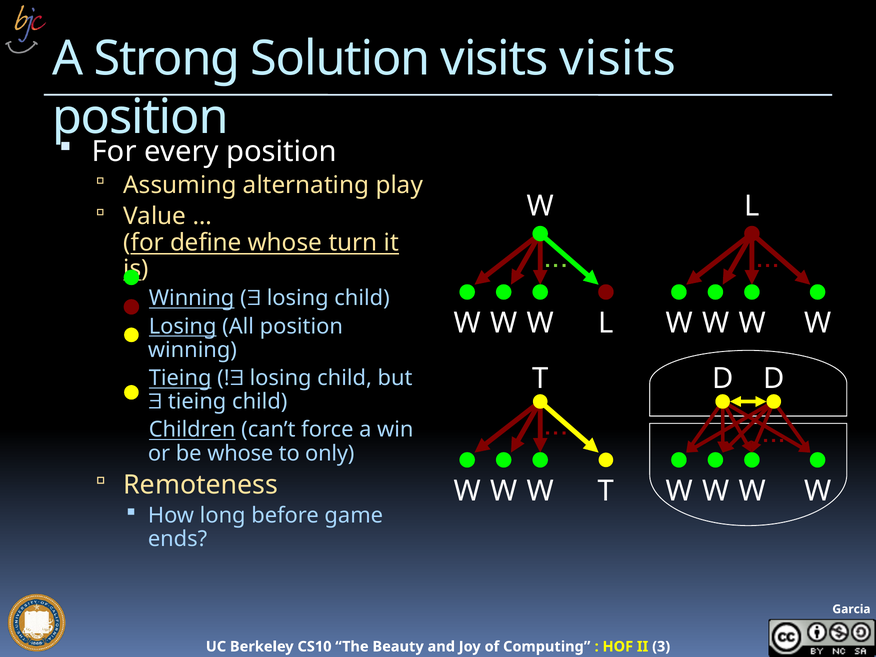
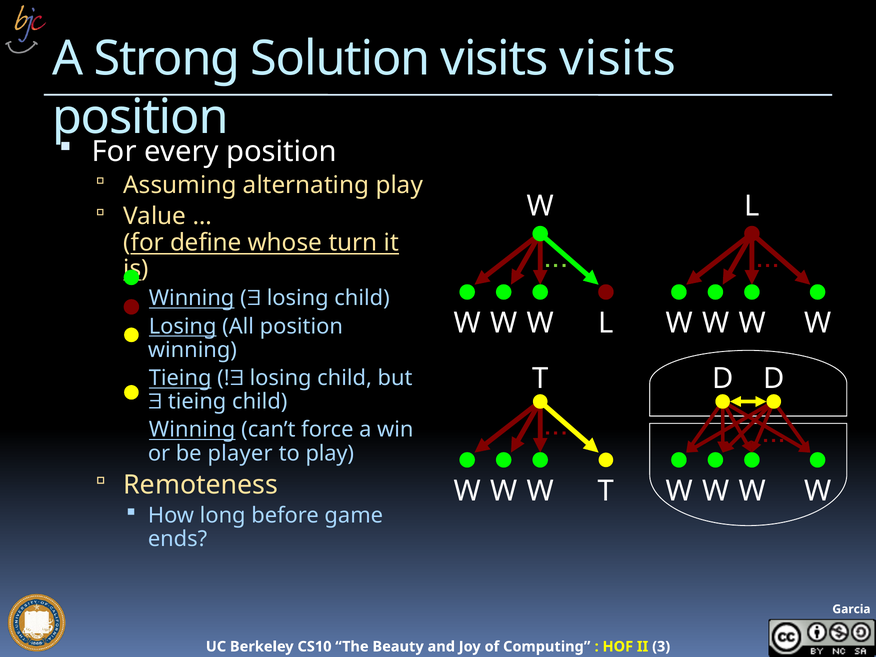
Children at (192, 430): Children -> Winning
be whose: whose -> player
to only: only -> play
